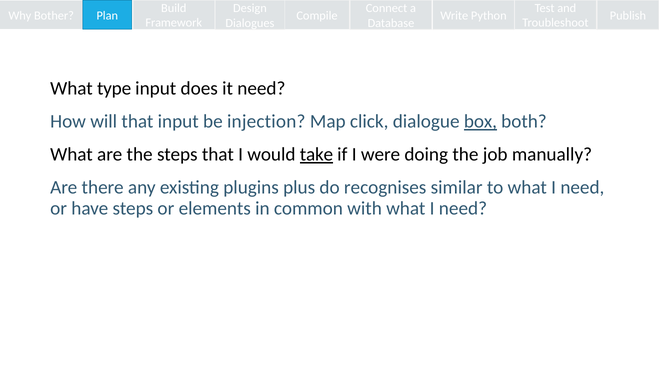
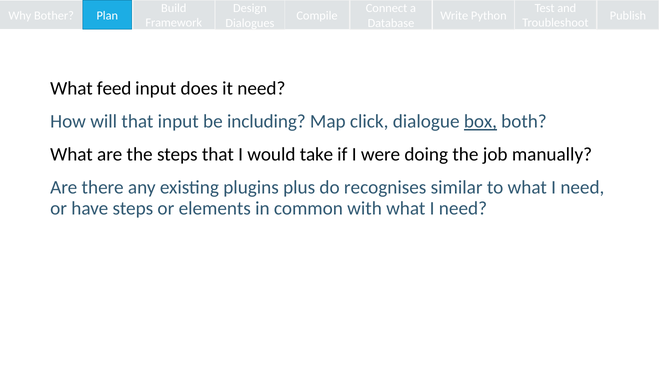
type: type -> feed
injection: injection -> including
take underline: present -> none
